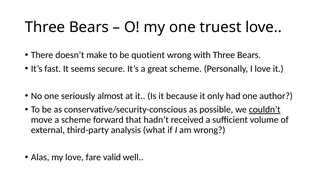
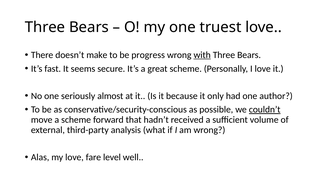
quotient: quotient -> progress
with underline: none -> present
valid: valid -> level
